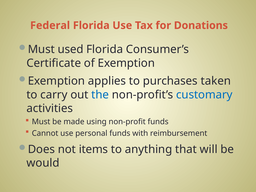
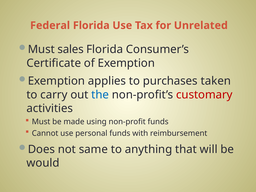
Donations: Donations -> Unrelated
used: used -> sales
customary colour: blue -> red
items: items -> same
